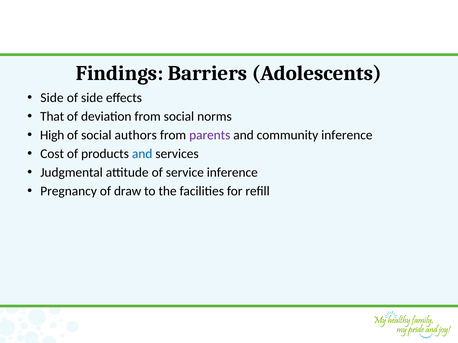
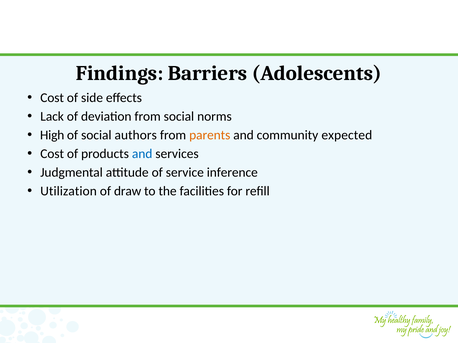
Side at (52, 98): Side -> Cost
That: That -> Lack
parents colour: purple -> orange
community inference: inference -> expected
Pregnancy: Pregnancy -> Utilization
